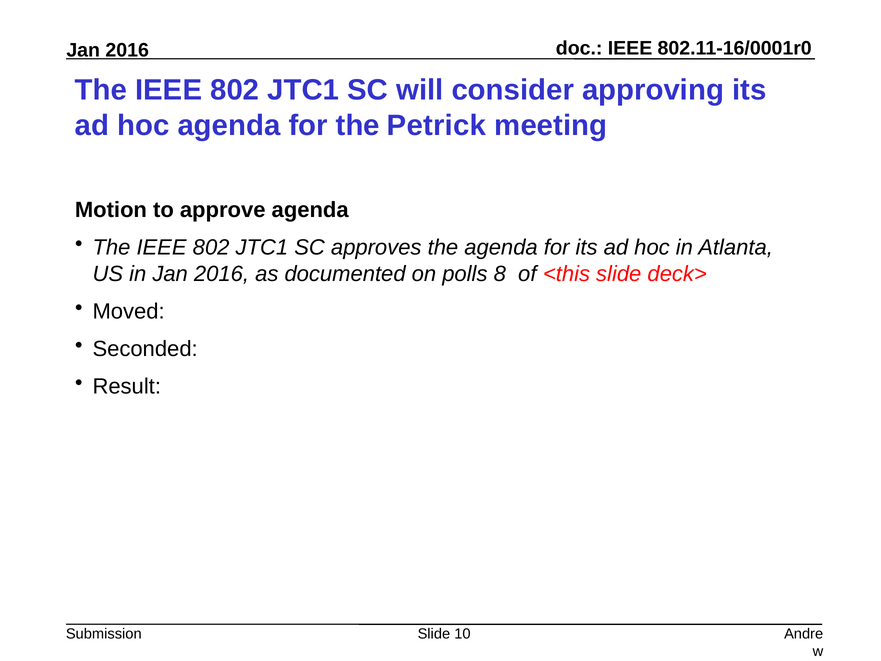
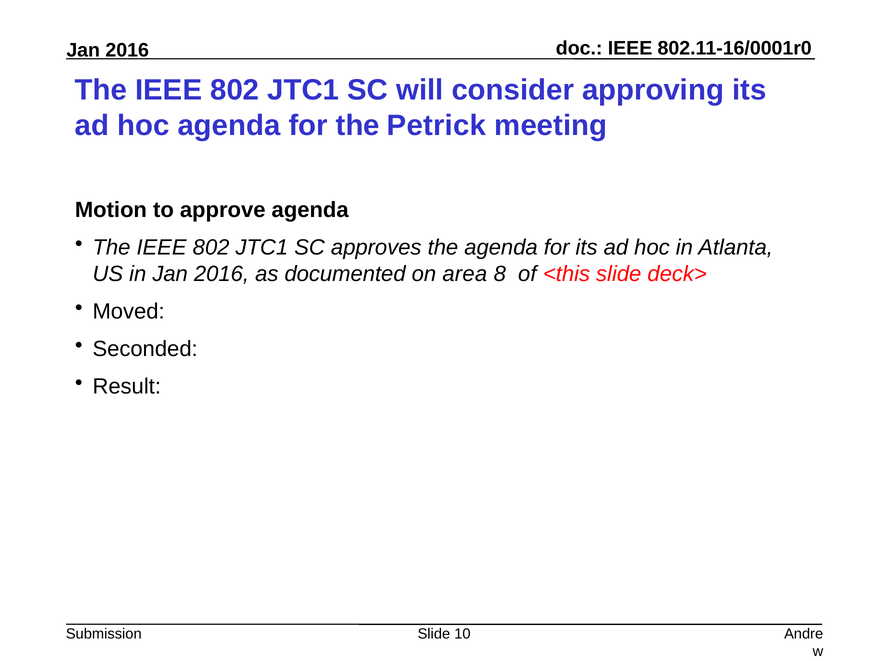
polls: polls -> area
